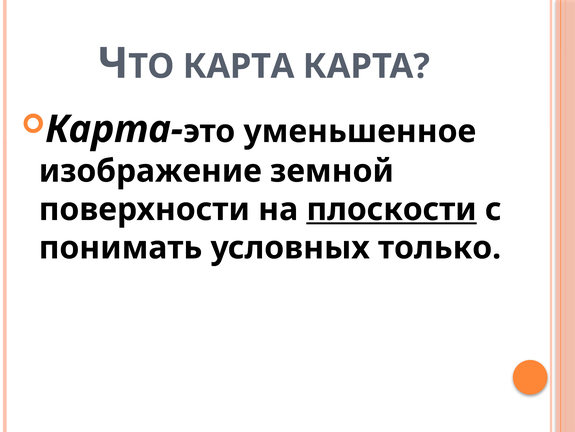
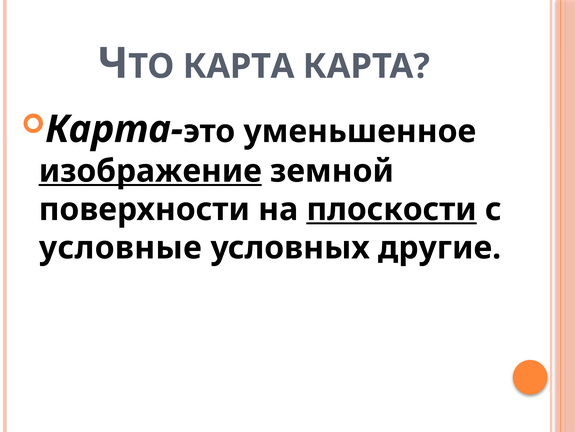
изображение underline: none -> present
понимать: понимать -> условные
только: только -> другие
